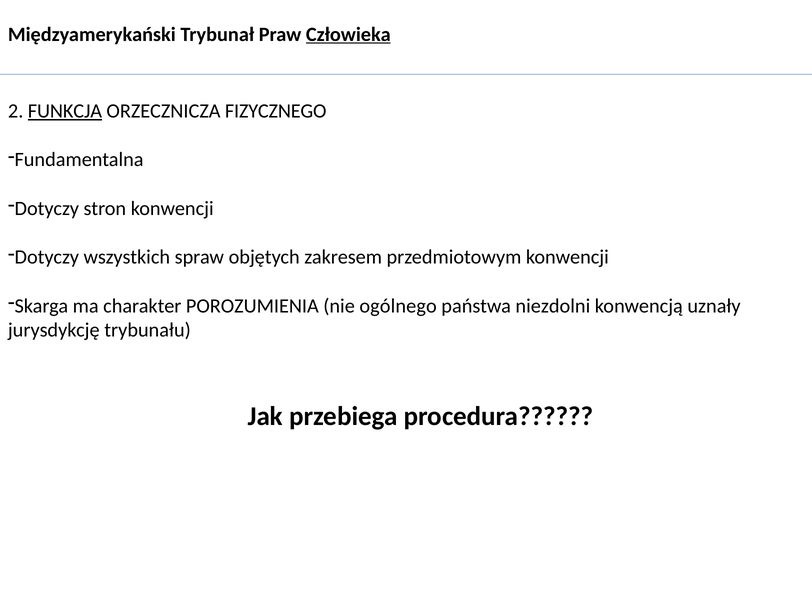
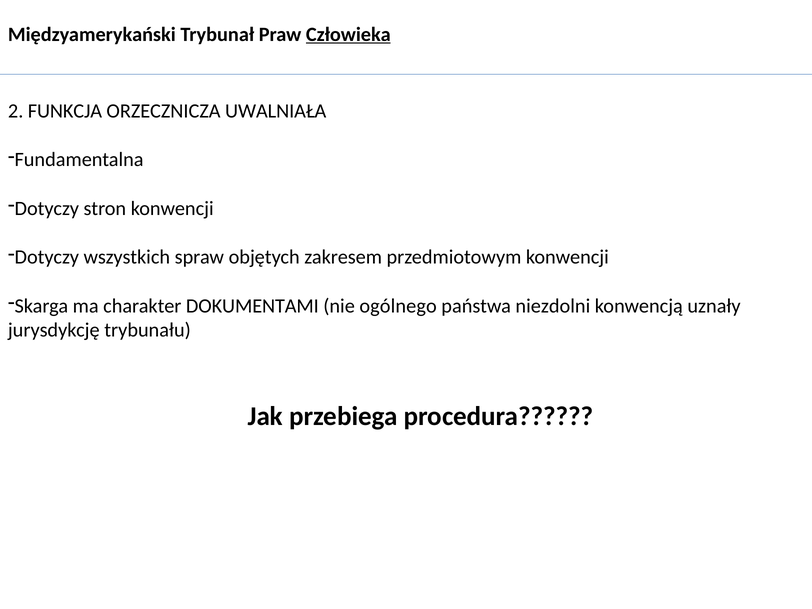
FUNKCJA underline: present -> none
FIZYCZNEGO: FIZYCZNEGO -> UWALNIAŁA
POROZUMIENIA: POROZUMIENIA -> DOKUMENTAMI
